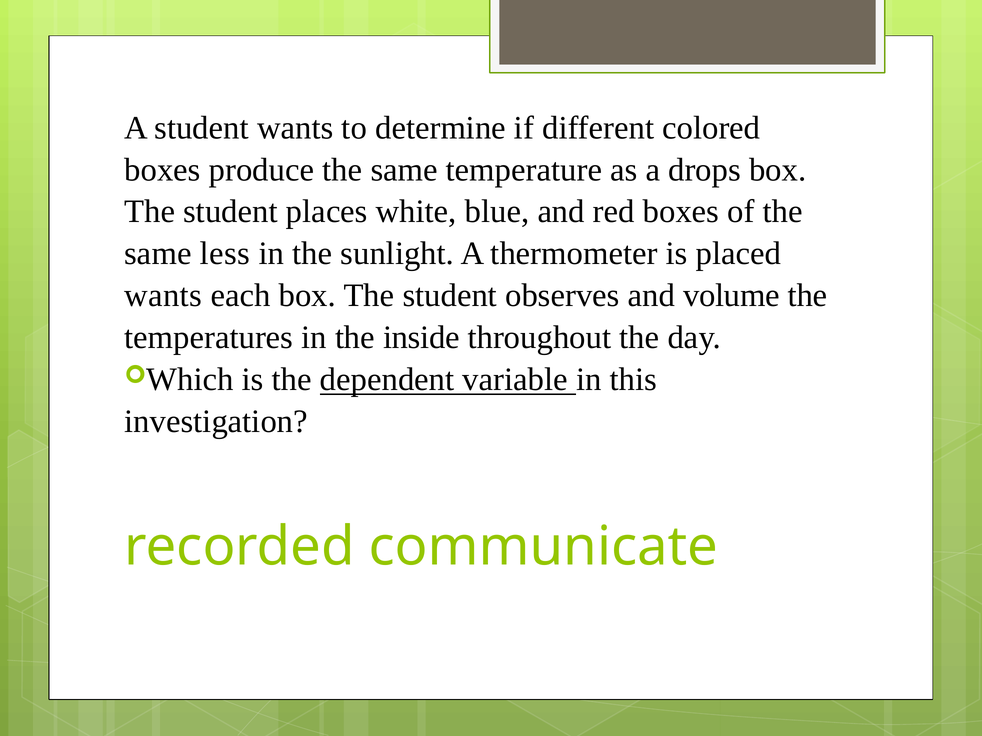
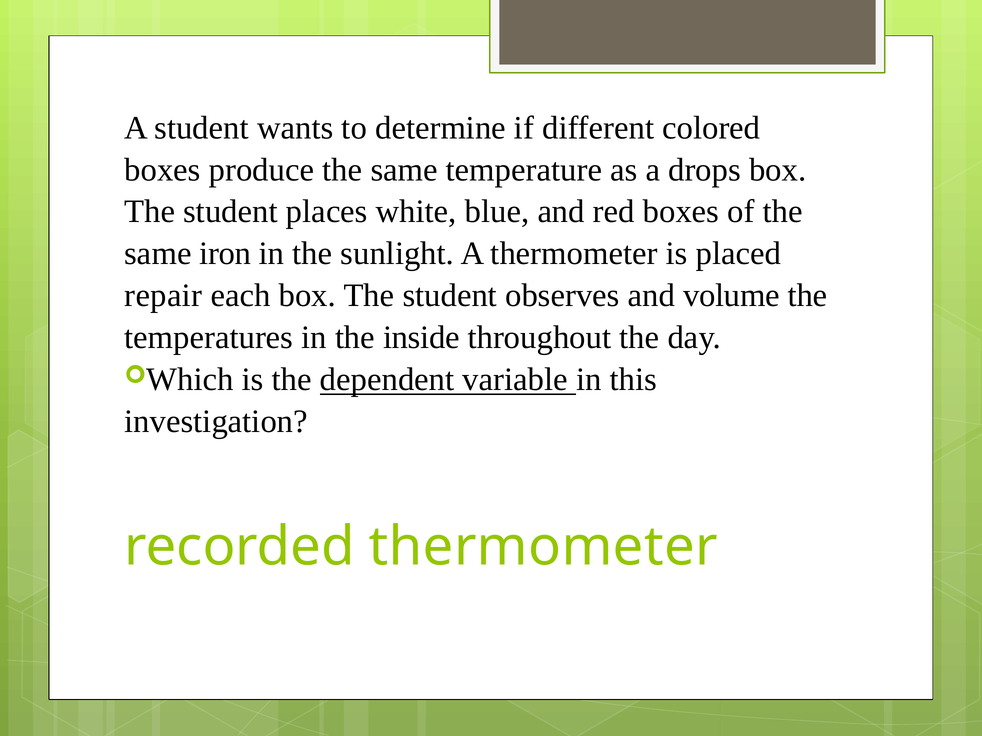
less: less -> iron
wants at (163, 296): wants -> repair
recorded communicate: communicate -> thermometer
